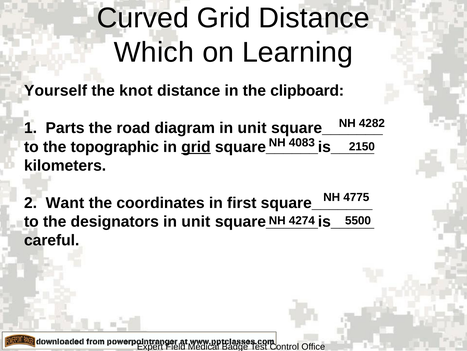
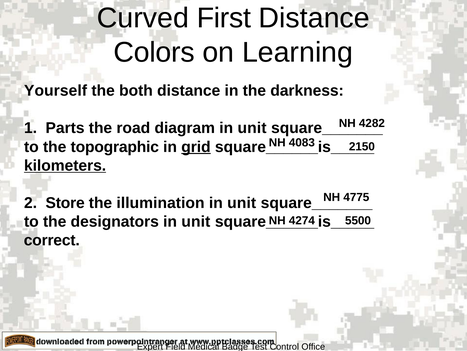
Curved Grid: Grid -> First
Which: Which -> Colors
knot: knot -> both
clipboard: clipboard -> darkness
kilometers underline: none -> present
Want: Want -> Store
coordinates: coordinates -> illumination
first at (242, 203): first -> unit
careful: careful -> correct
